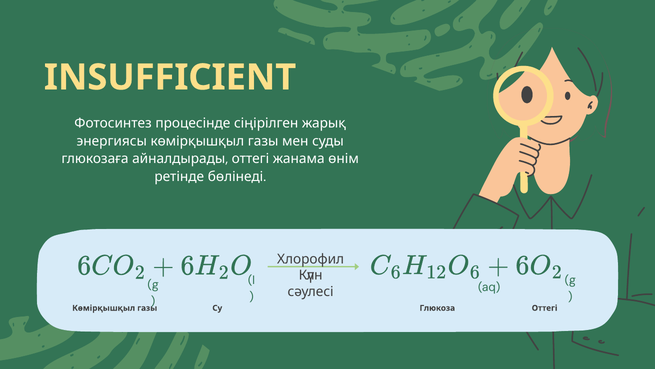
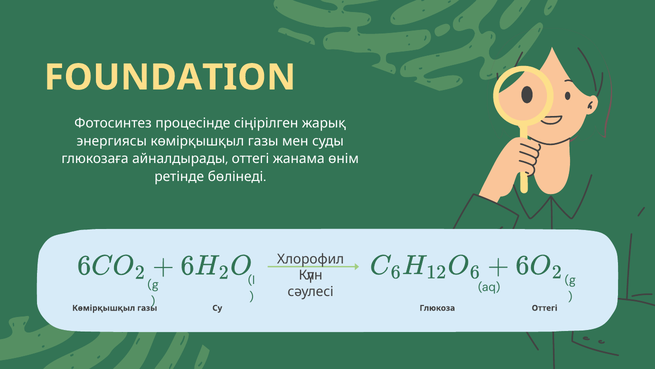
INSUFFICIENT: INSUFFICIENT -> FOUNDATION
